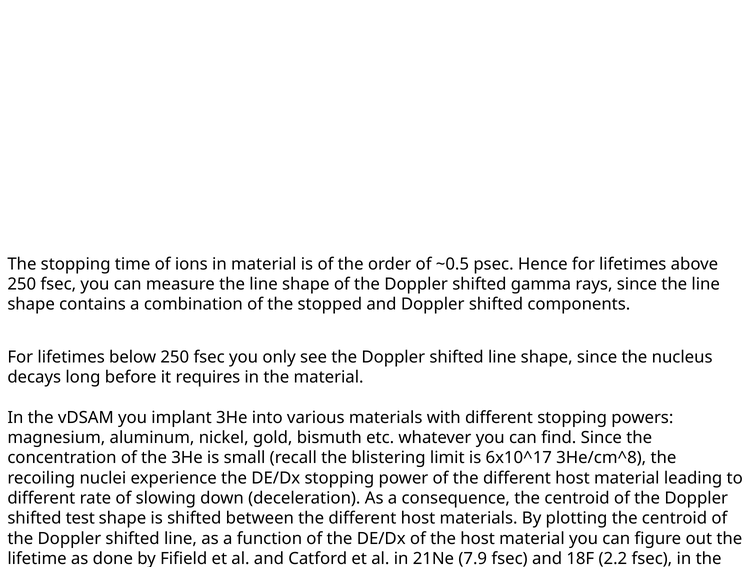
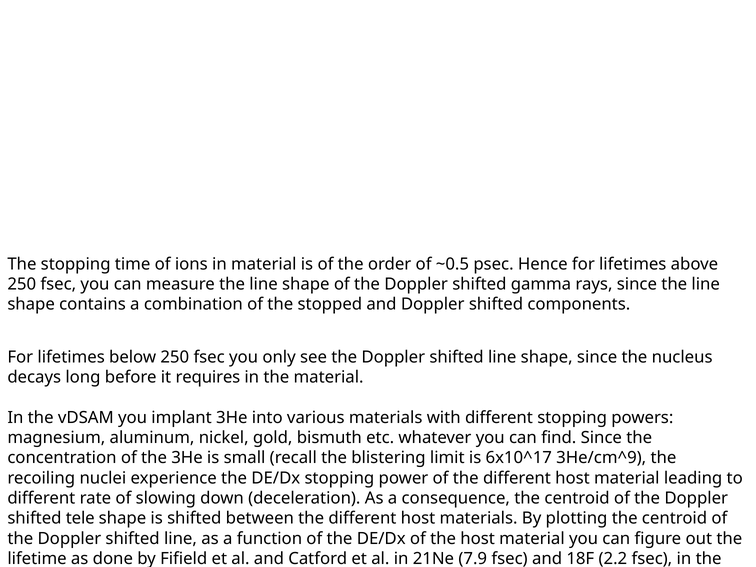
3He/cm^8: 3He/cm^8 -> 3He/cm^9
test: test -> tele
